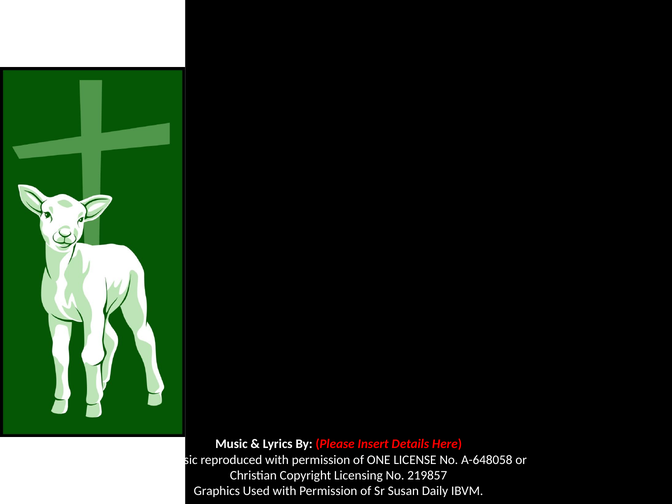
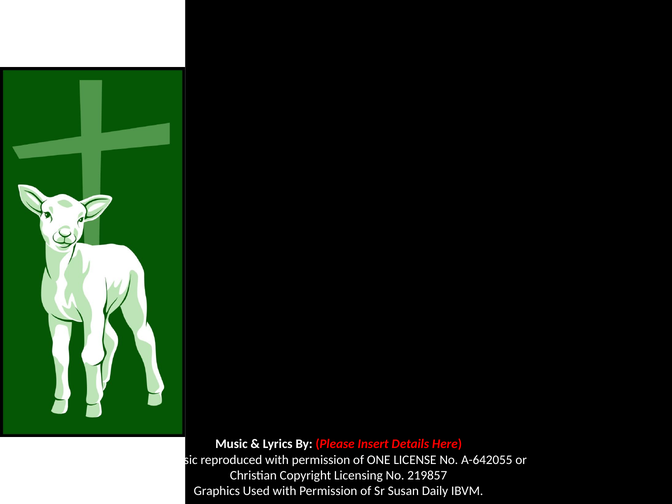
A-648058: A-648058 -> A-642055
